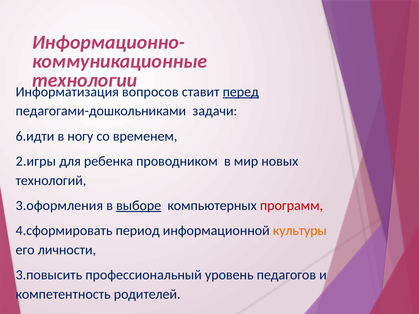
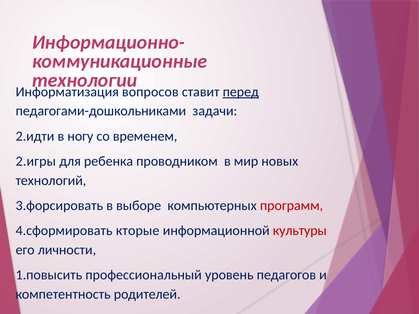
6.идти: 6.идти -> 2.идти
3.оформления: 3.оформления -> 3.форсировать
выборе underline: present -> none
период: период -> кторые
культуры colour: orange -> red
3.повысить: 3.повысить -> 1.повысить
